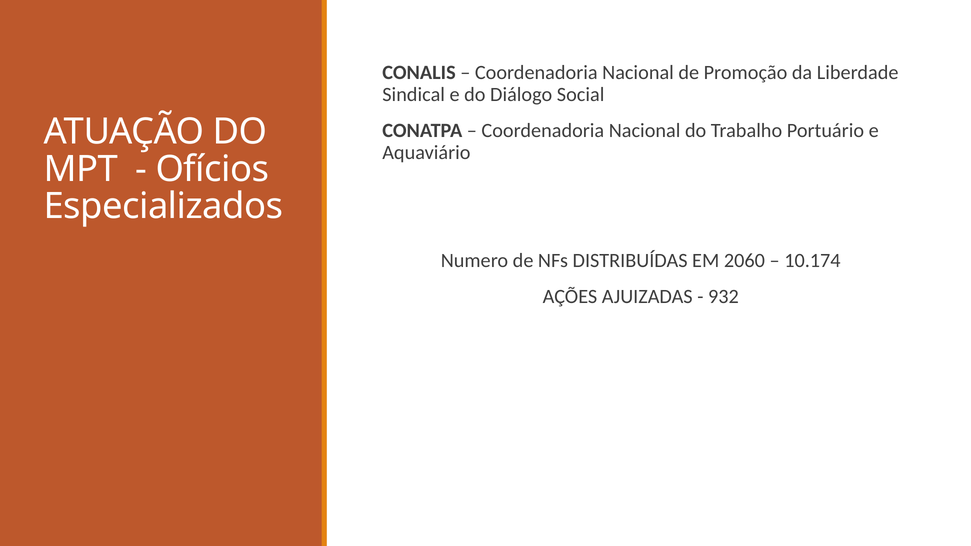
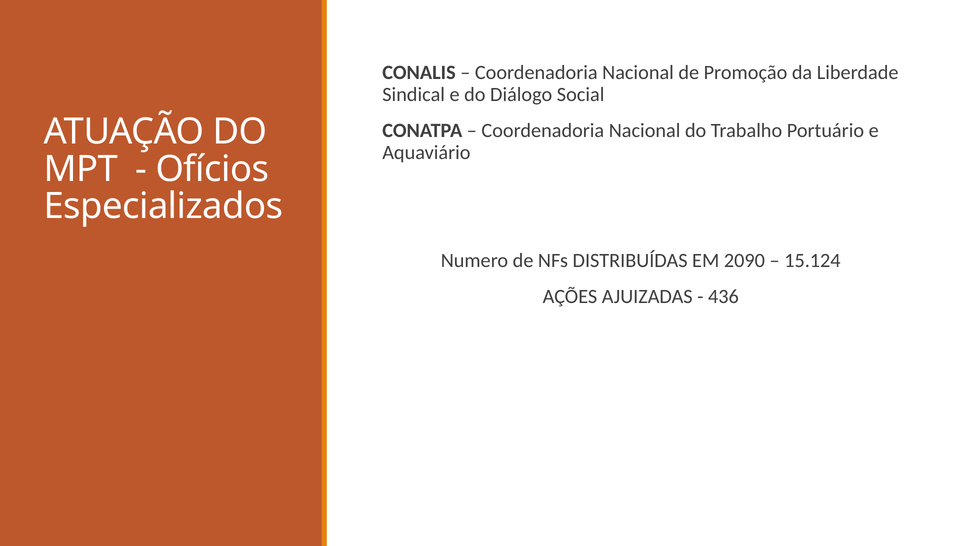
2060: 2060 -> 2090
10.174: 10.174 -> 15.124
932: 932 -> 436
